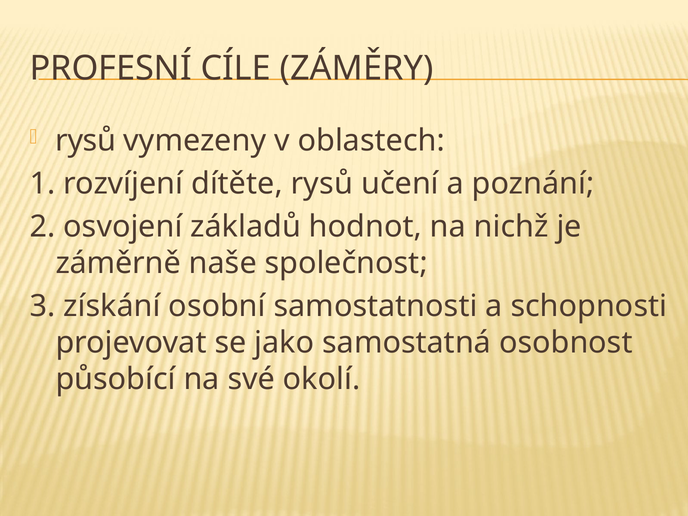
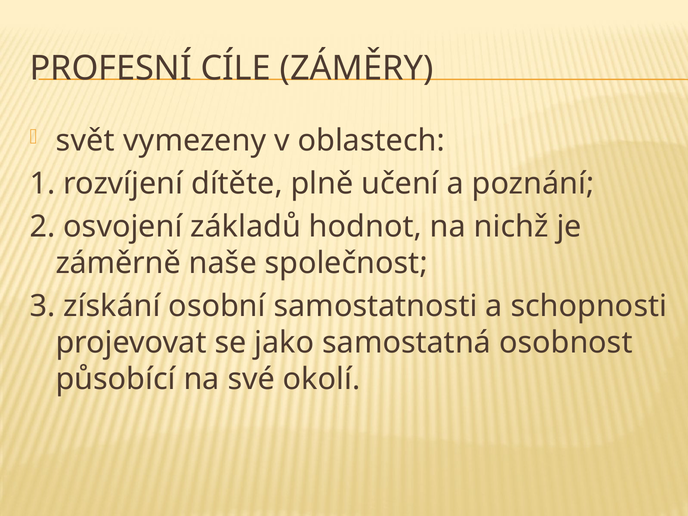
rysů at (86, 141): rysů -> svět
dítěte rysů: rysů -> plně
